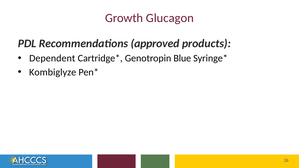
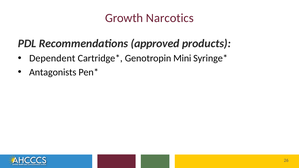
Glucagon: Glucagon -> Narcotics
Blue: Blue -> Mini
Kombiglyze: Kombiglyze -> Antagonists
